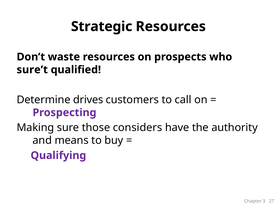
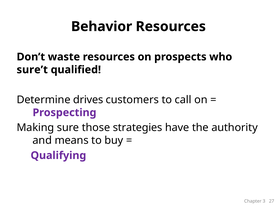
Strategic: Strategic -> Behavior
considers: considers -> strategies
